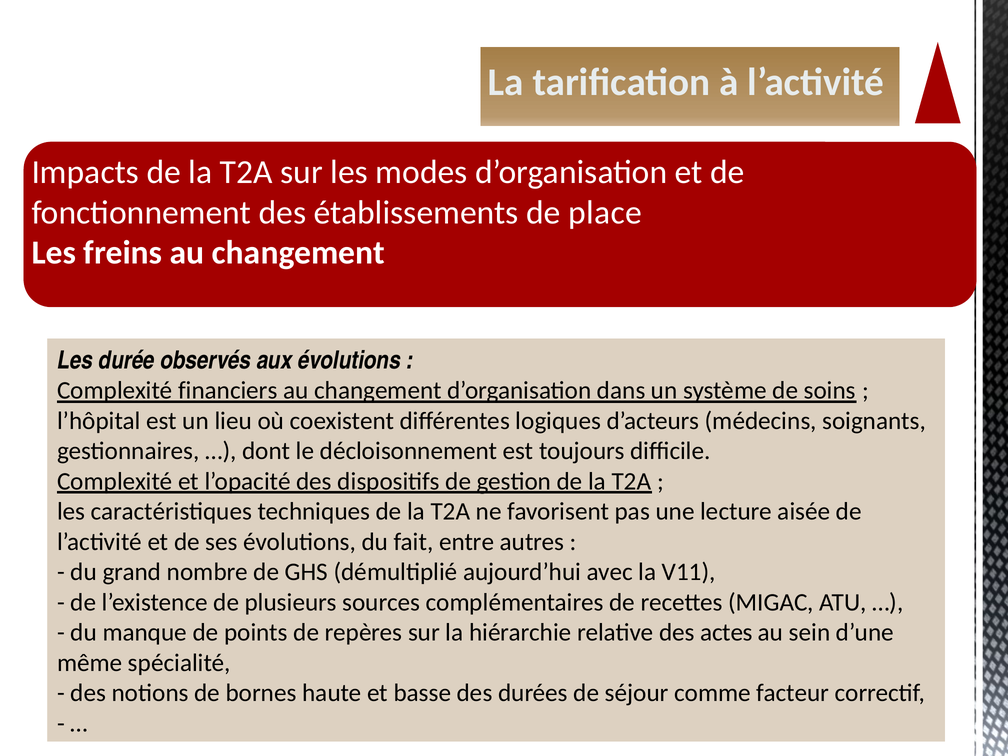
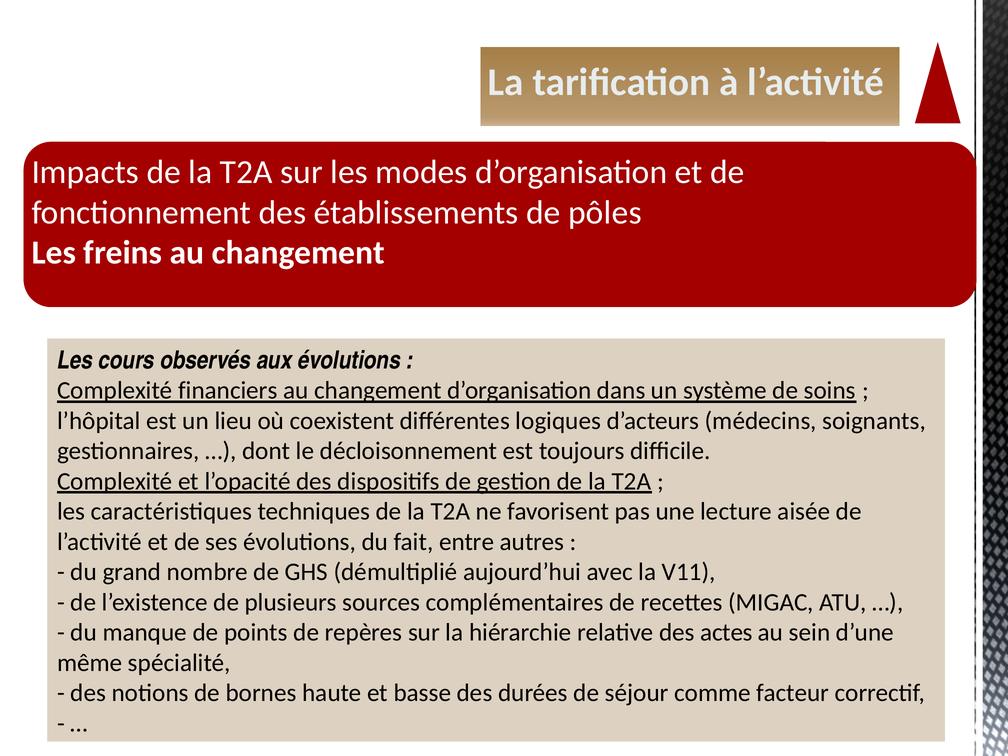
place: place -> pôles
durée: durée -> cours
